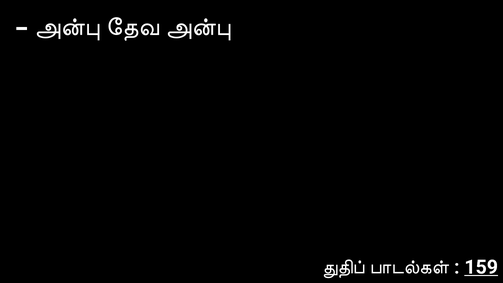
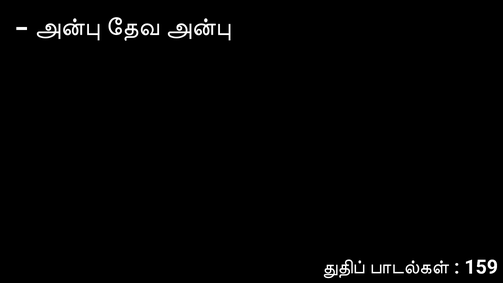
159 underline: present -> none
